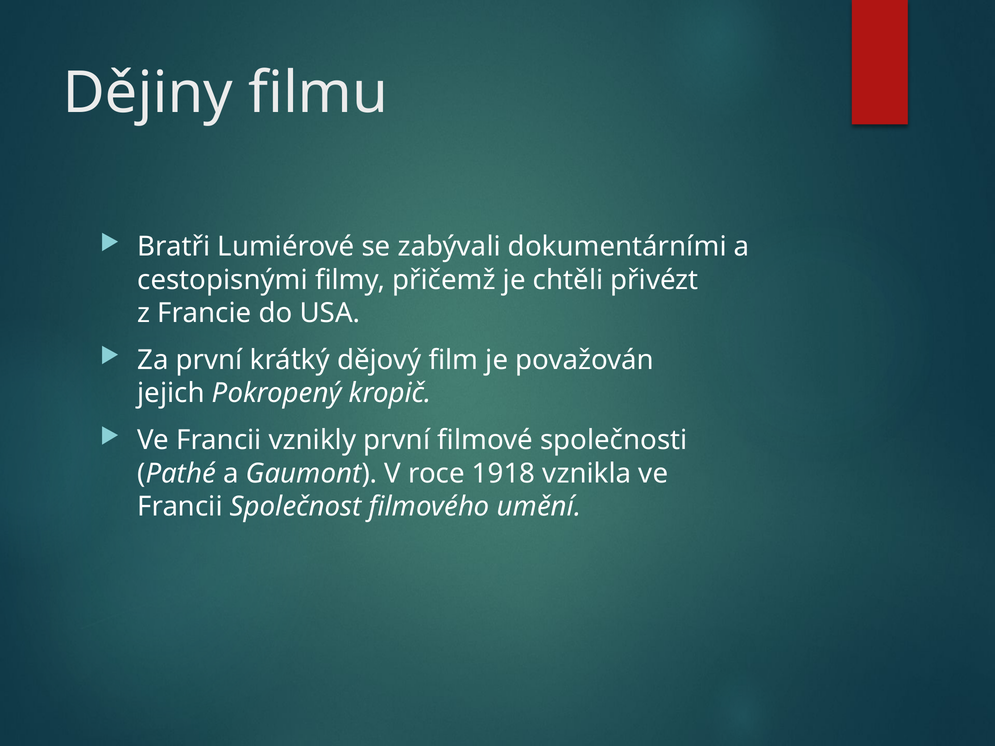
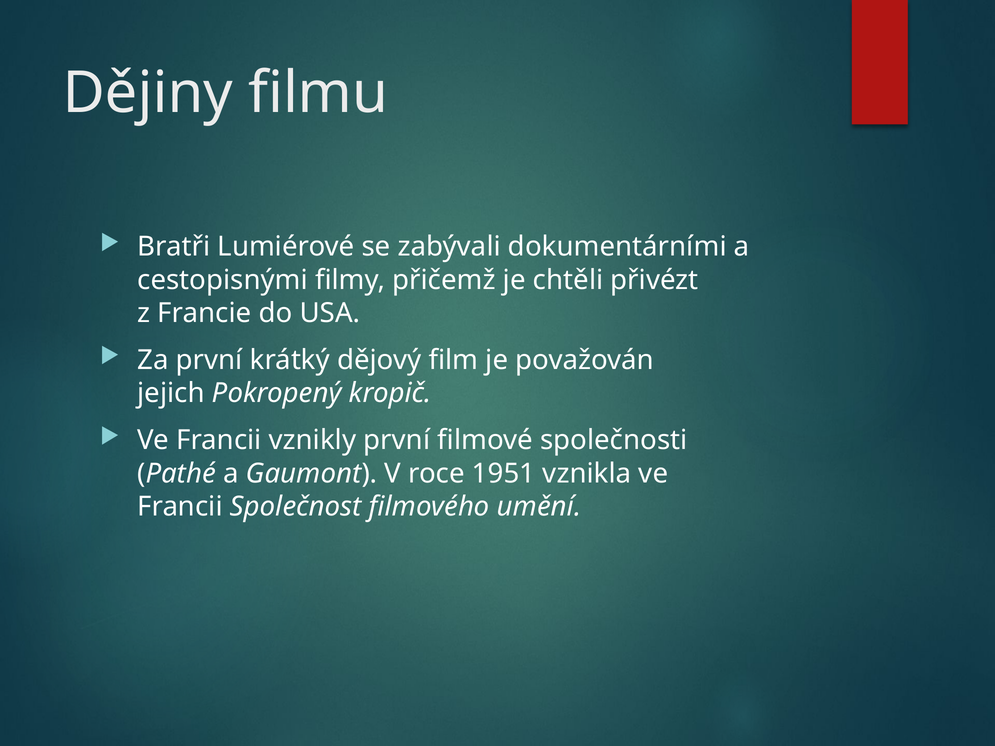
1918: 1918 -> 1951
